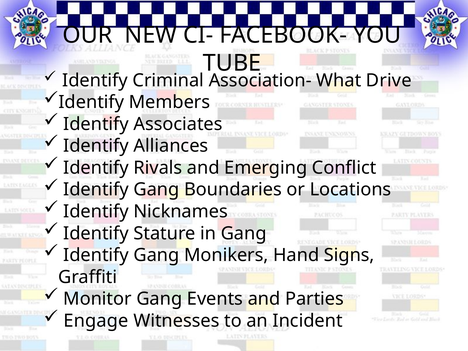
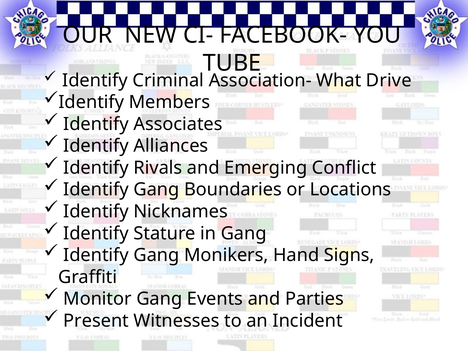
Engage: Engage -> Present
